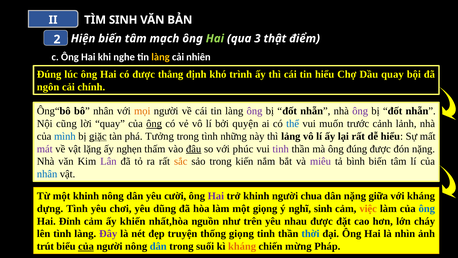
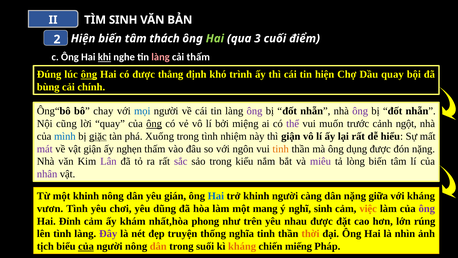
mạch: mạch -> thách
thật: thật -> cuối
khi underline: none -> present
làng at (161, 57) colour: yellow -> pink
cải nhiên: nhiên -> thấm
ông at (89, 74) underline: none -> present
tin hiểu: hiểu -> hiện
ngôn: ngôn -> bùng
bô nhân: nhân -> chay
mọi colour: orange -> blue
quyện: quyện -> miệng
thể colour: blue -> purple
lảnh: lảnh -> ngột
Tưởng: Tưởng -> Xuống
những: những -> nhiệm
thì lảng: lảng -> giận
vật lặng: lặng -> giận
đâu underline: present -> none
phúc: phúc -> ngôn
tinh at (281, 149) colour: purple -> orange
ông đúng: đúng -> dụng
sắc colour: orange -> purple
kiến: kiến -> kiểu
bình: bình -> lòng
nhân at (47, 174) colour: blue -> purple
cười: cười -> gián
Hai at (216, 196) colour: purple -> blue
chua: chua -> càng
dựng: dựng -> vươn
một giọng: giọng -> mang
ông at (427, 208) colour: blue -> purple
khiến: khiến -> khám
nguồn: nguồn -> phong
cháy: cháy -> rúng
thống giọng: giọng -> nghĩa
thời colour: blue -> orange
trút: trút -> tịch
dân at (158, 246) colour: blue -> orange
mừng: mừng -> miếng
